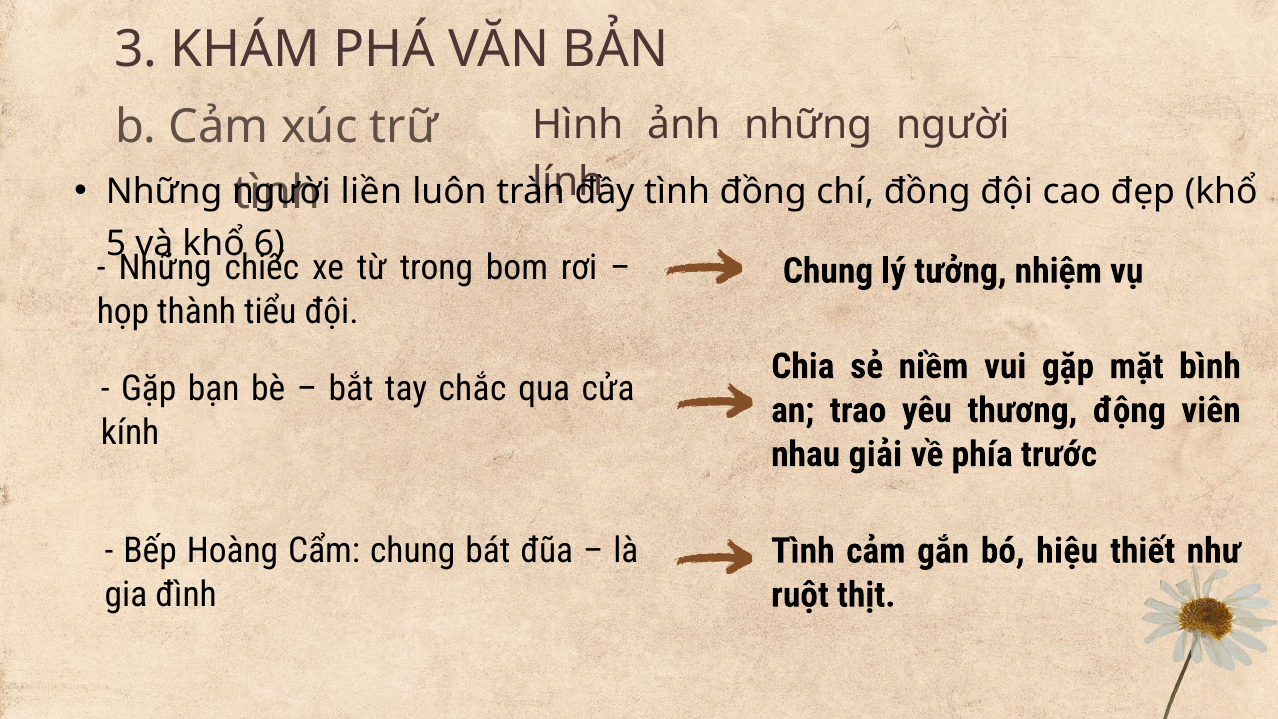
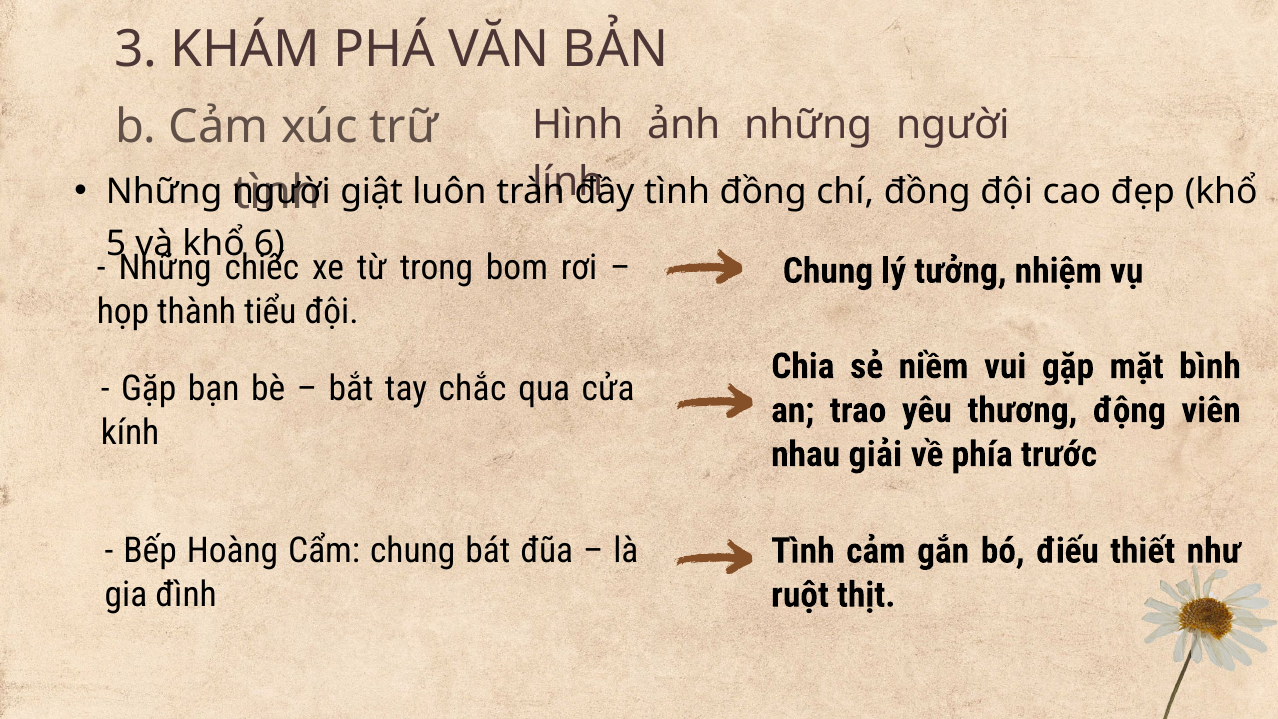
liền: liền -> giật
hiệu: hiệu -> điếu
